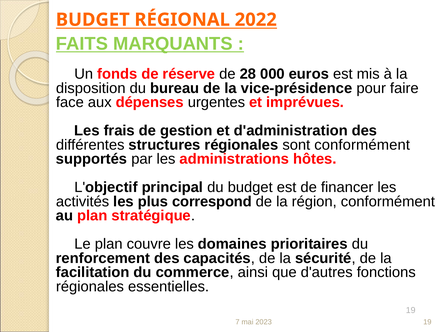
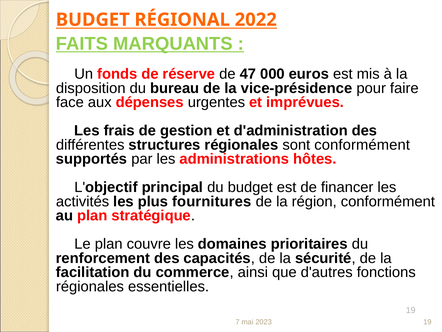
28: 28 -> 47
correspond: correspond -> fournitures
